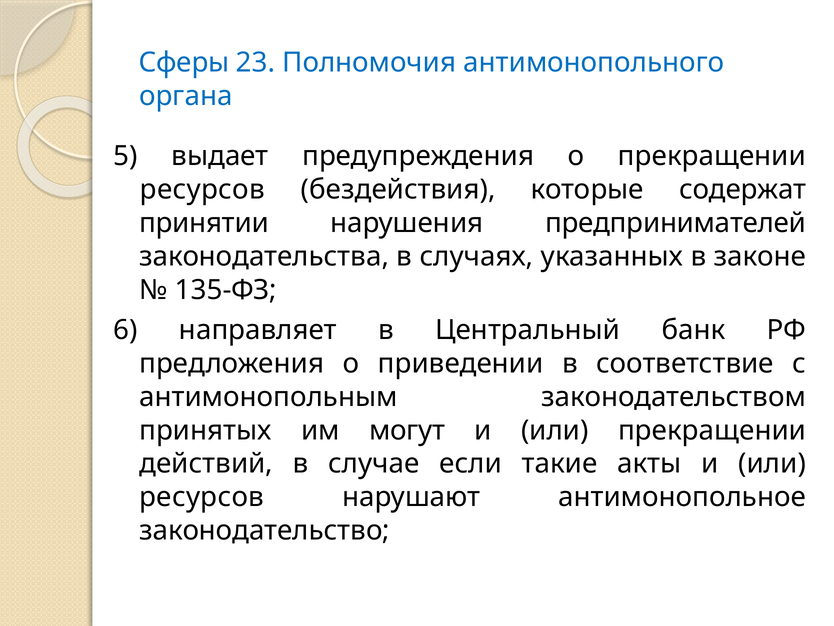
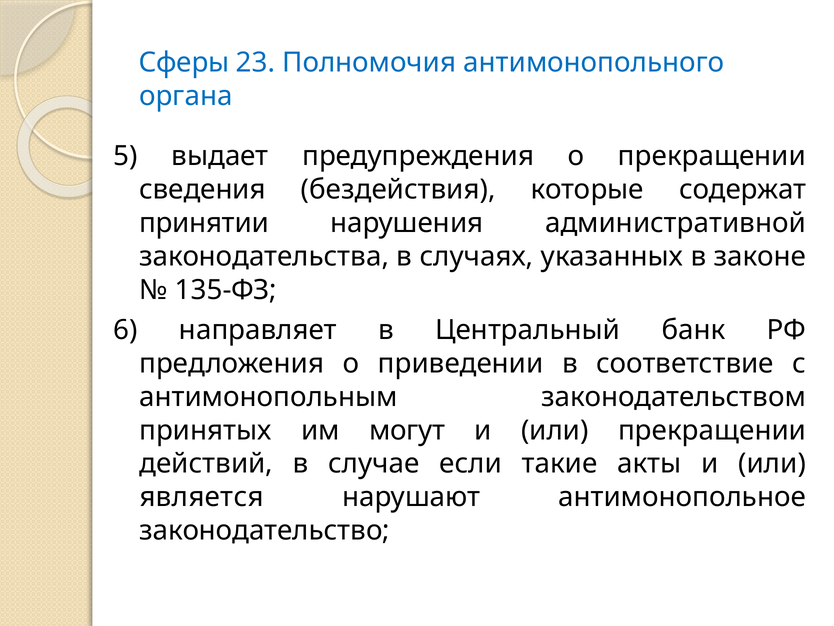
ресурсов at (202, 190): ресурсов -> сведения
предпринимателей: предпринимателей -> административной
ресурсов at (202, 497): ресурсов -> является
